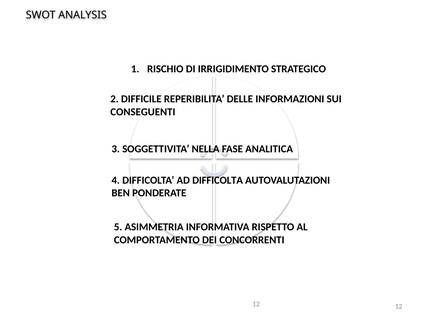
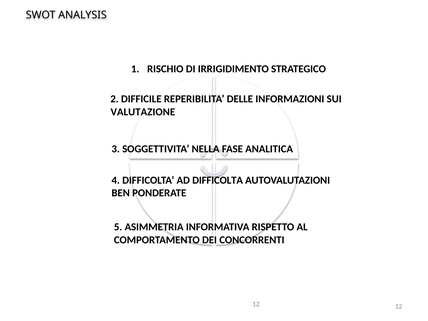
CONSEGUENTI: CONSEGUENTI -> VALUTAZIONE
